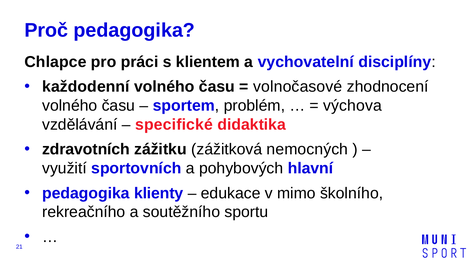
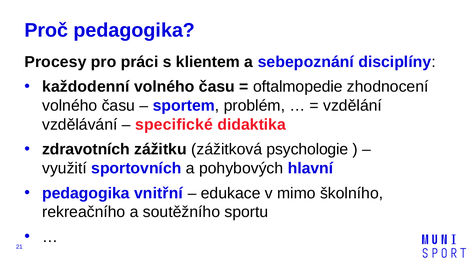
Chlapce: Chlapce -> Procesy
vychovatelní: vychovatelní -> sebepoznání
volnočasové: volnočasové -> oftalmopedie
výchova: výchova -> vzdělání
nemocných: nemocných -> psychologie
klienty: klienty -> vnitřní
